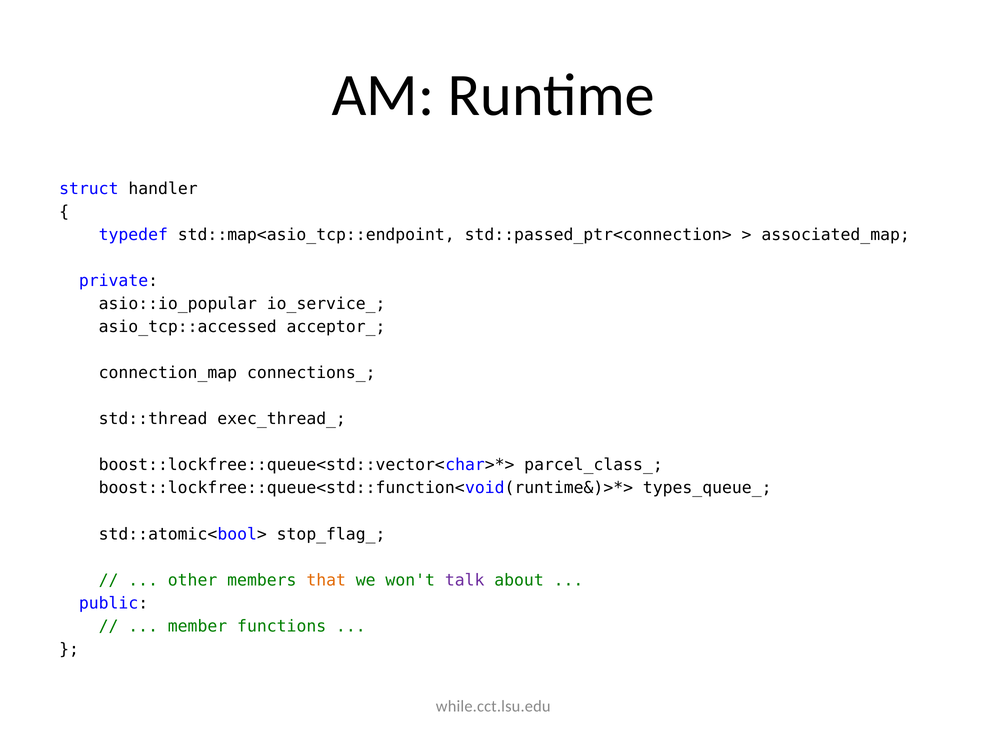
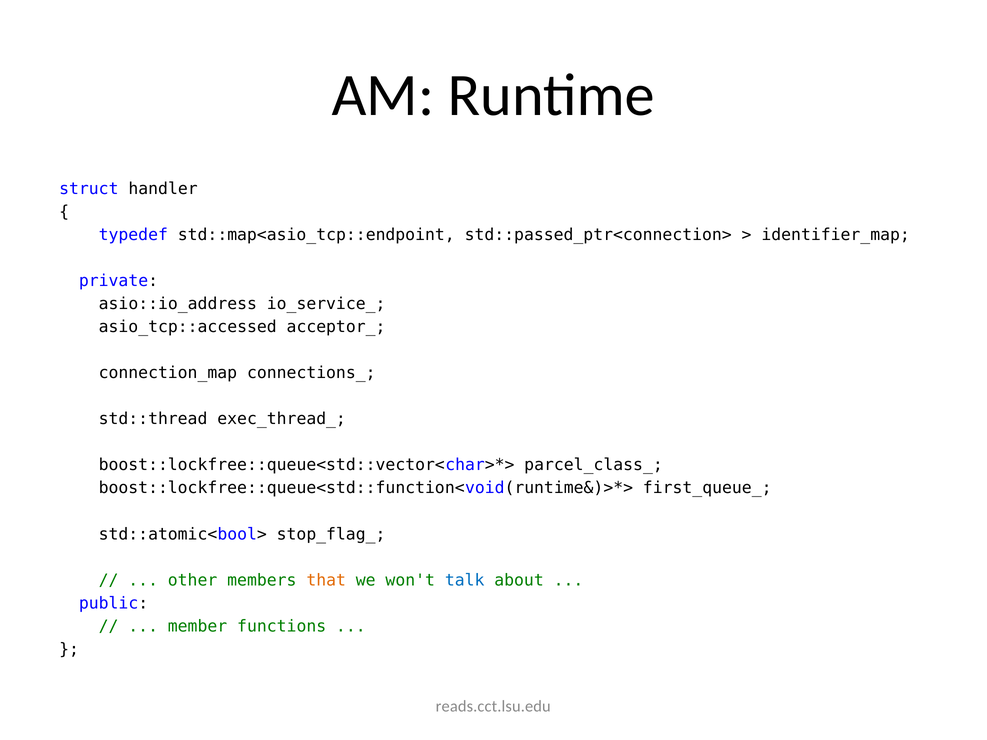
associated_map: associated_map -> identifier_map
asio::io_popular: asio::io_popular -> asio::io_address
types_queue_: types_queue_ -> first_queue_
talk colour: purple -> blue
while.cct.lsu.edu: while.cct.lsu.edu -> reads.cct.lsu.edu
